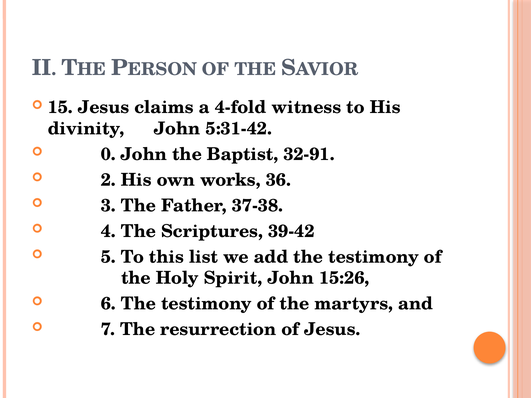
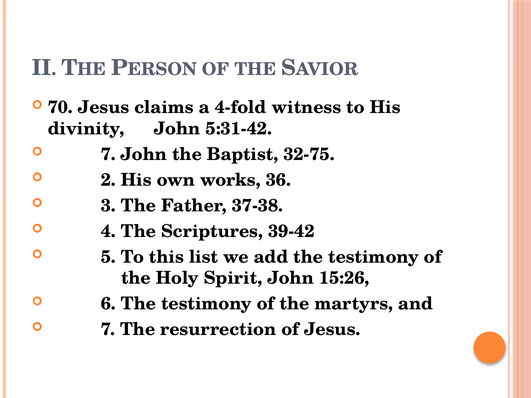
15: 15 -> 70
0 at (108, 154): 0 -> 7
32-91: 32-91 -> 32-75
